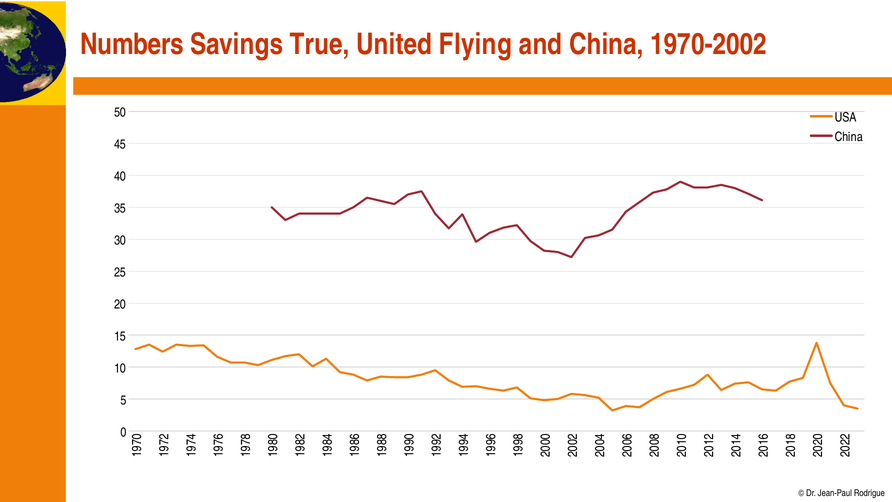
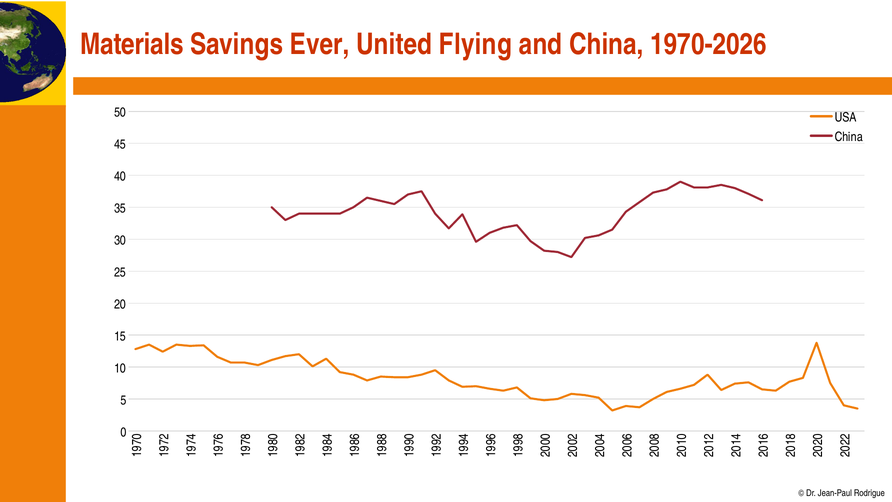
Numbers: Numbers -> Materials
True: True -> Ever
1970-2002: 1970-2002 -> 1970-2026
